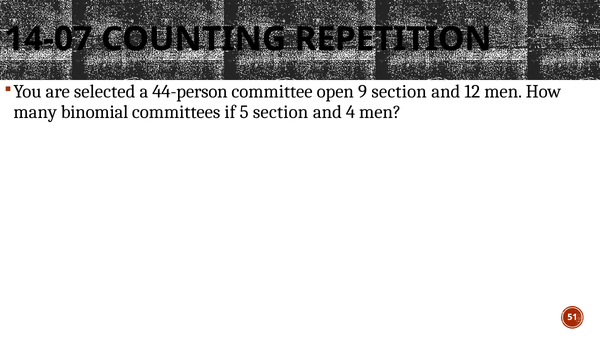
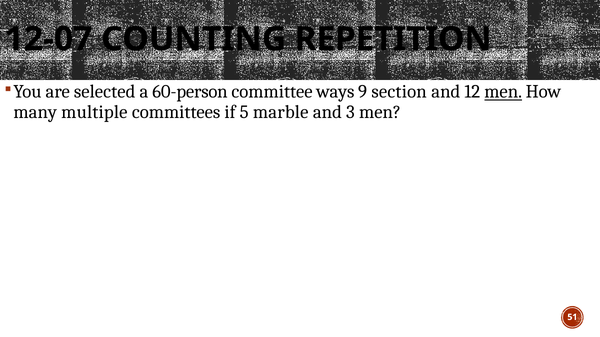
14-07: 14-07 -> 12-07
44-person: 44-person -> 60-person
open: open -> ways
men at (503, 92) underline: none -> present
binomial: binomial -> multiple
5 section: section -> marble
4: 4 -> 3
